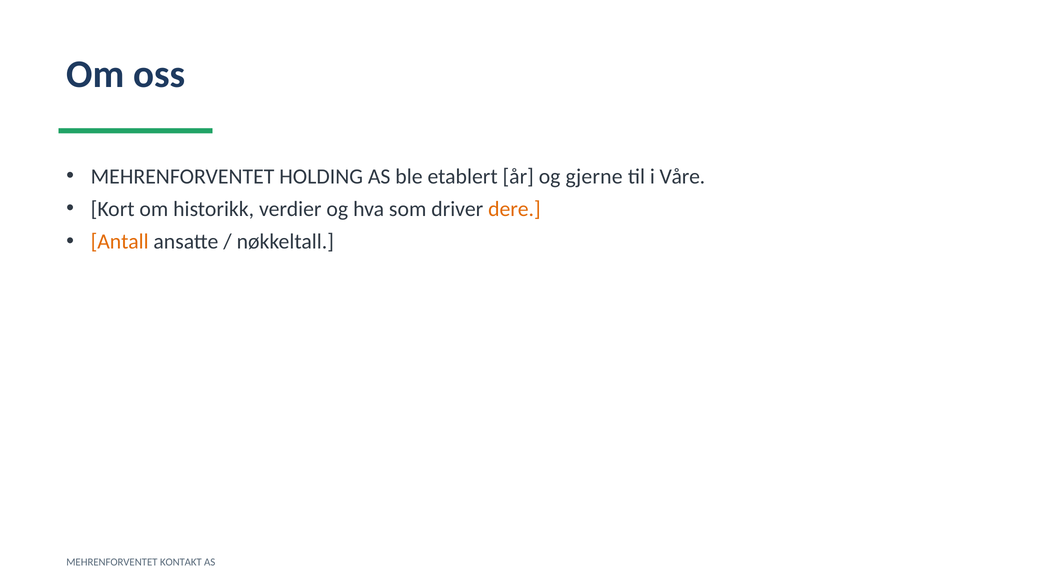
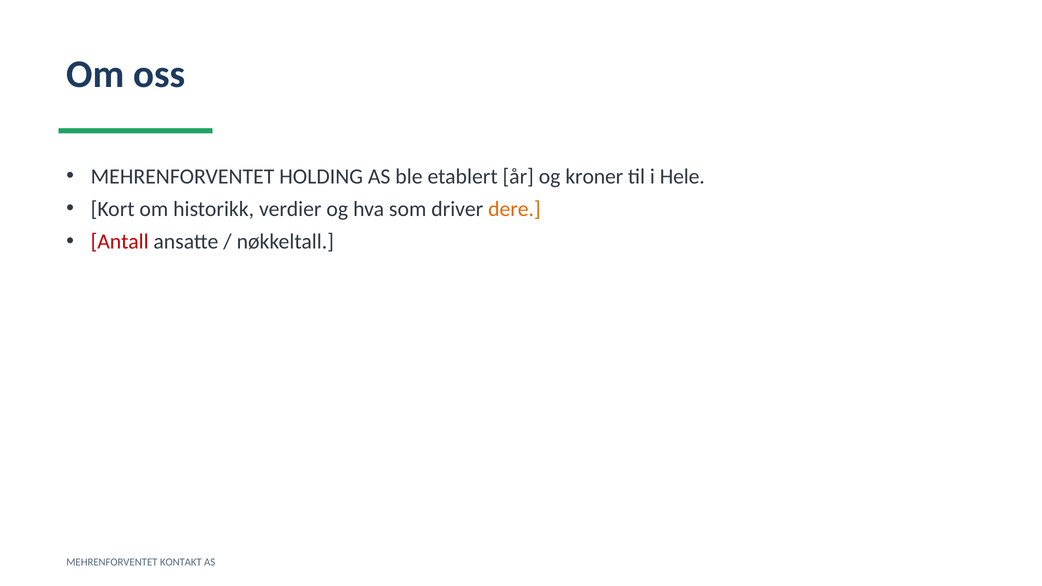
gjerne: gjerne -> kroner
Våre: Våre -> Hele
Antall colour: orange -> red
